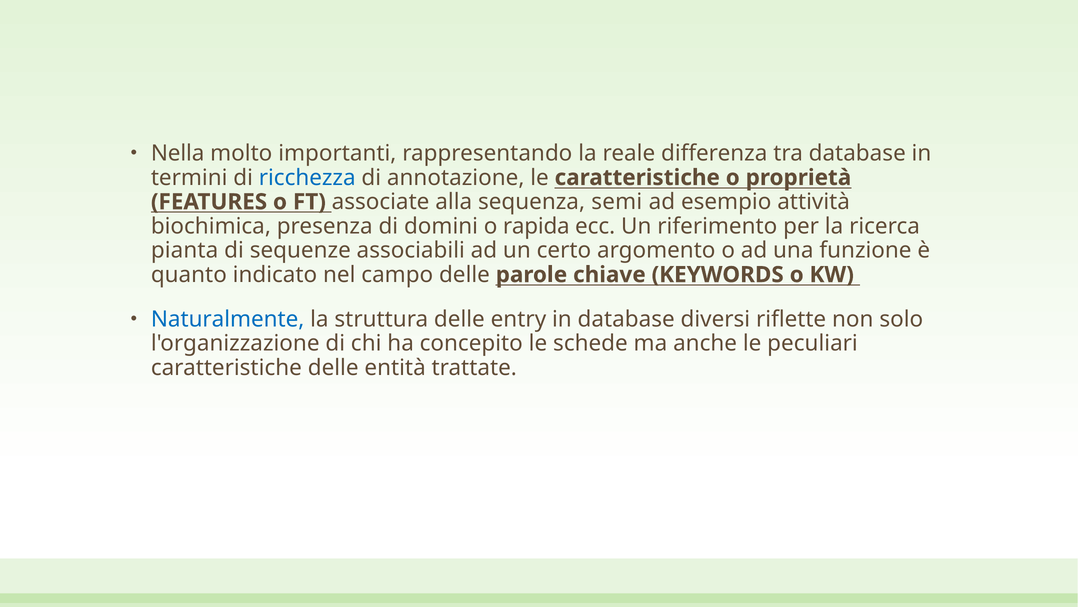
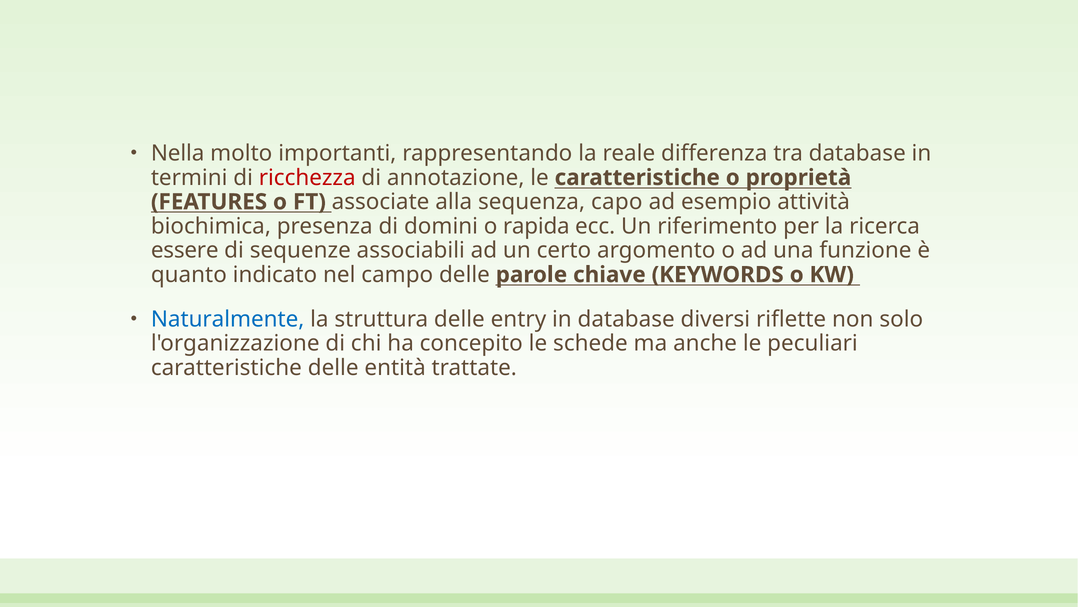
ricchezza colour: blue -> red
semi: semi -> capo
pianta: pianta -> essere
